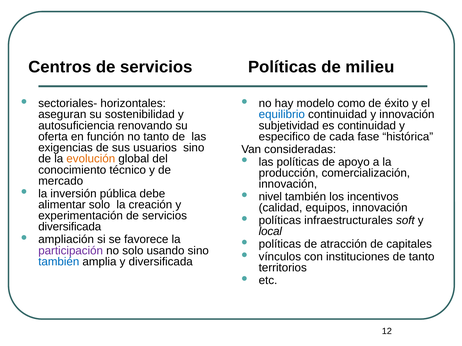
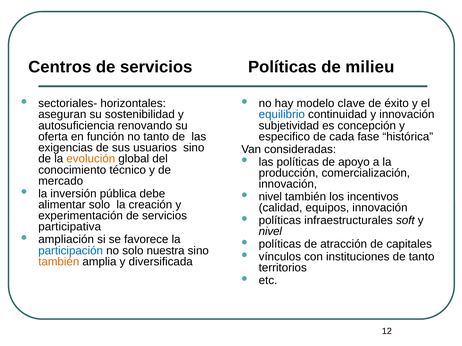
como: como -> clave
es continuidad: continuidad -> concepción
diversificada at (70, 227): diversificada -> participativa
local at (270, 232): local -> nivel
participación colour: purple -> blue
usando: usando -> nuestra
también at (59, 262) colour: blue -> orange
